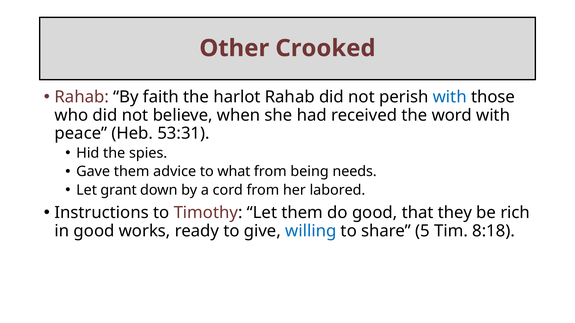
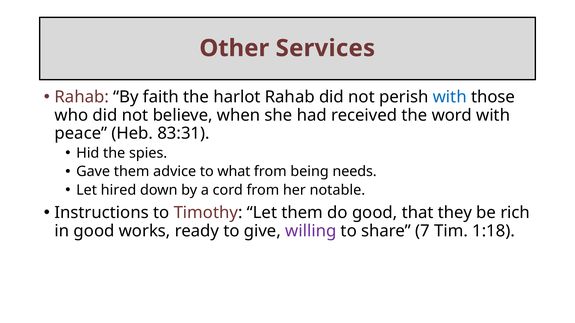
Crooked: Crooked -> Services
53:31: 53:31 -> 83:31
grant: grant -> hired
labored: labored -> notable
willing colour: blue -> purple
5: 5 -> 7
8:18: 8:18 -> 1:18
